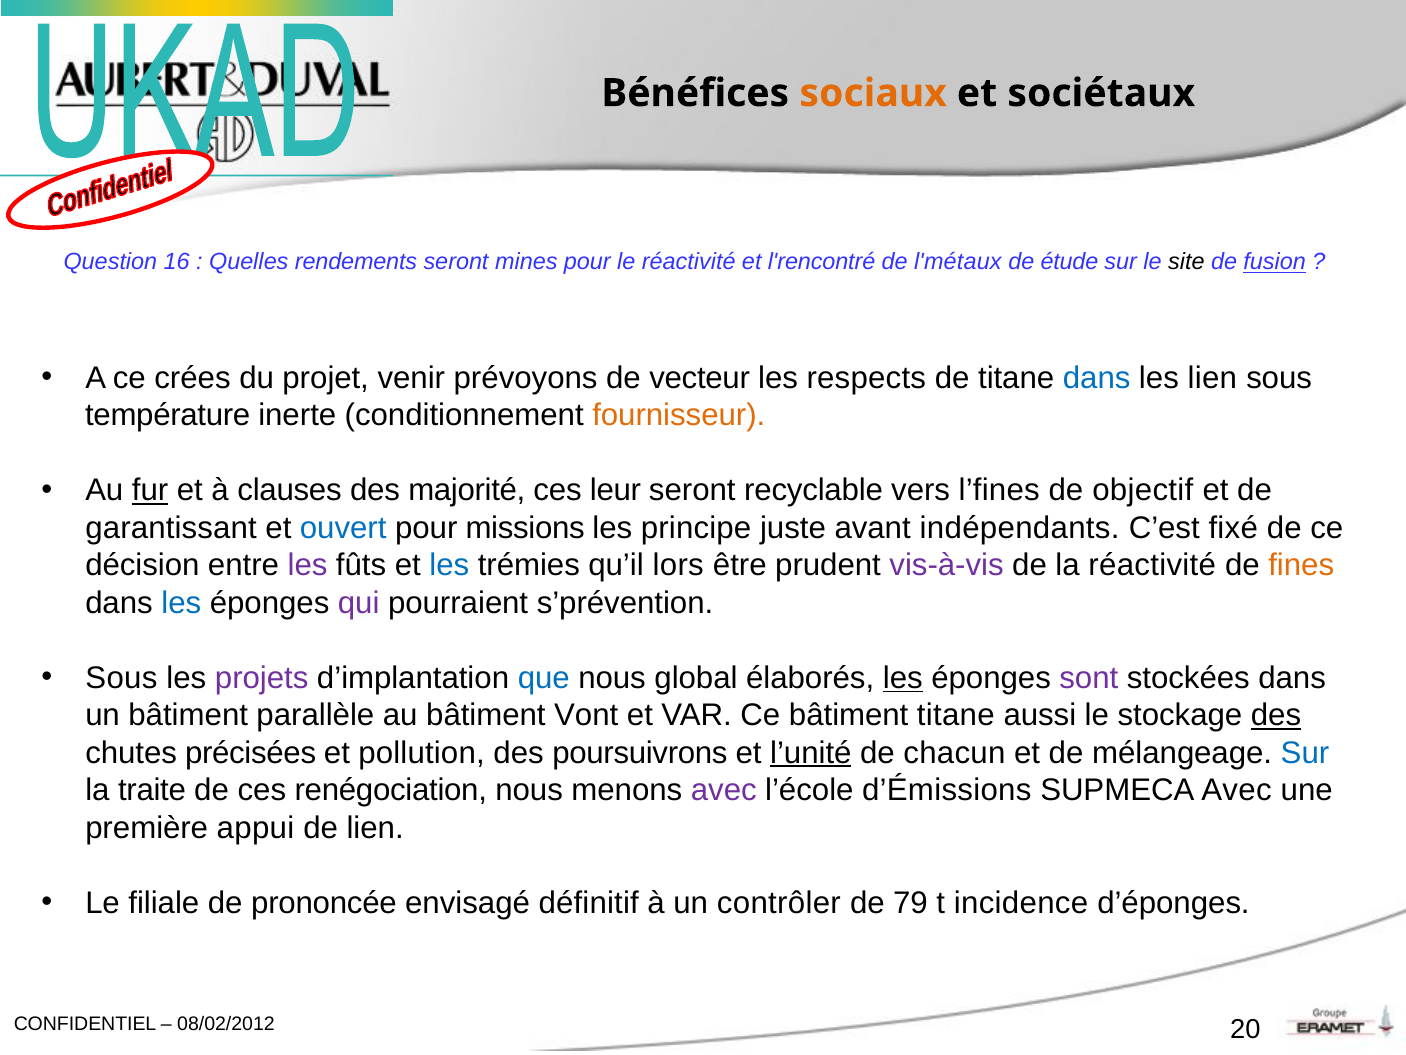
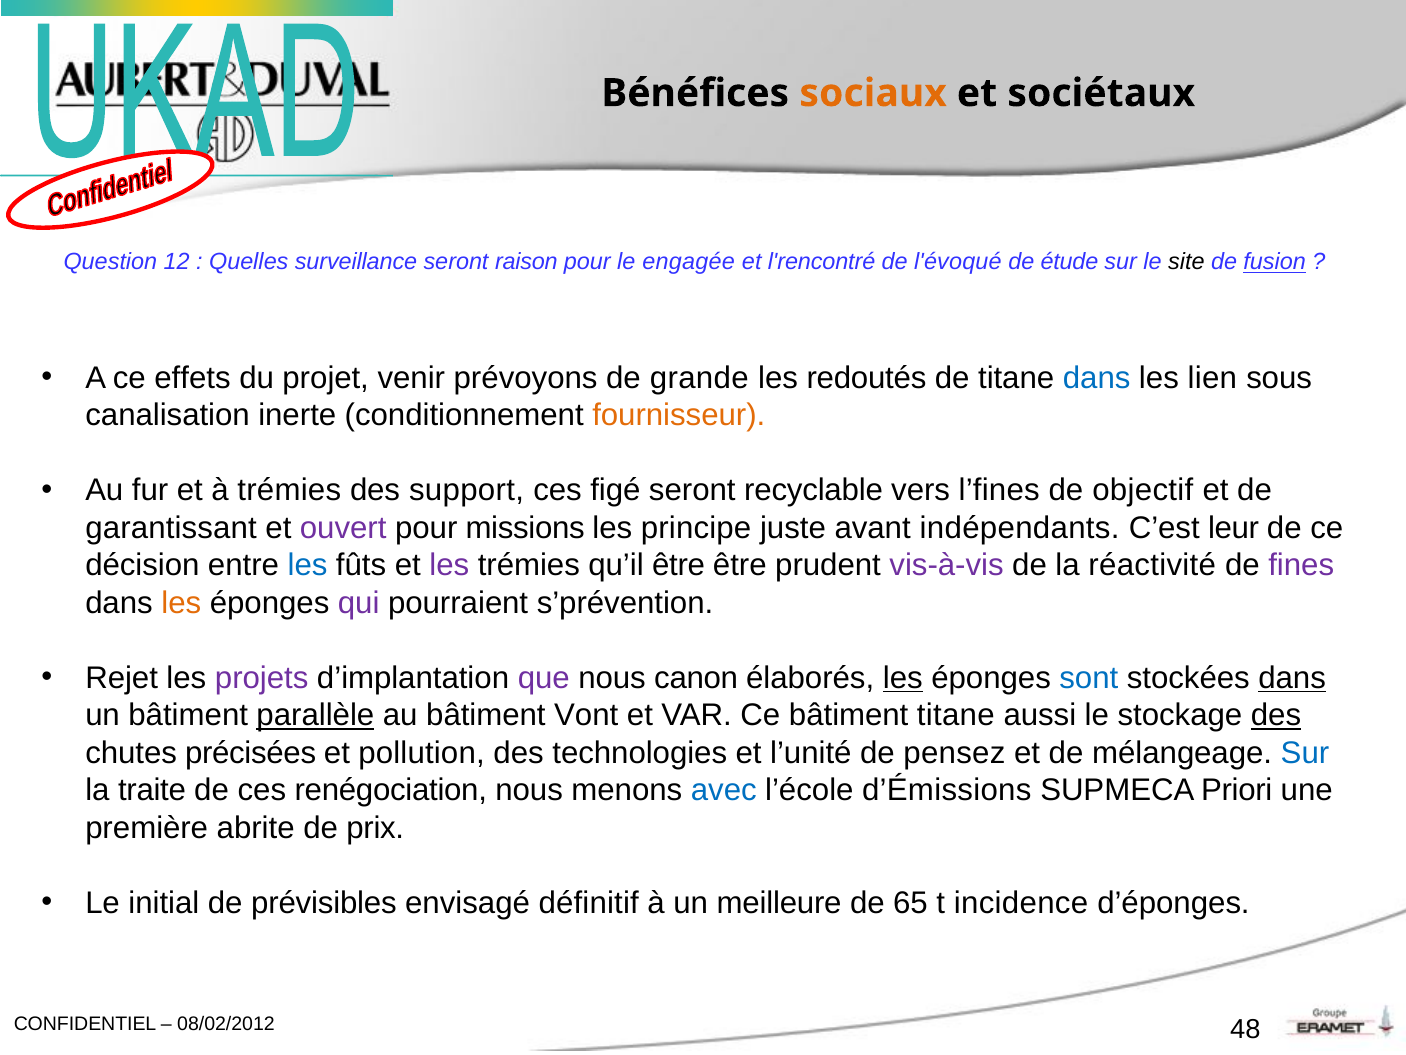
16: 16 -> 12
rendements: rendements -> surveillance
mines: mines -> raison
le réactivité: réactivité -> engagée
l'métaux: l'métaux -> l'évoqué
crées: crées -> effets
vecteur: vecteur -> grande
respects: respects -> redoutés
température: température -> canalisation
fur underline: present -> none
à clauses: clauses -> trémies
majorité: majorité -> support
leur: leur -> figé
ouvert colour: blue -> purple
fixé: fixé -> leur
les at (308, 565) colour: purple -> blue
les at (449, 565) colour: blue -> purple
qu’il lors: lors -> être
fines colour: orange -> purple
les at (181, 603) colour: blue -> orange
Sous at (121, 678): Sous -> Rejet
que colour: blue -> purple
global: global -> canon
sont colour: purple -> blue
dans at (1292, 678) underline: none -> present
parallèle underline: none -> present
poursuivrons: poursuivrons -> technologies
l’unité underline: present -> none
chacun: chacun -> pensez
avec at (724, 790) colour: purple -> blue
SUPMECA Avec: Avec -> Priori
appui: appui -> abrite
de lien: lien -> prix
filiale: filiale -> initial
prononcée: prononcée -> prévisibles
contrôler: contrôler -> meilleure
79: 79 -> 65
20: 20 -> 48
